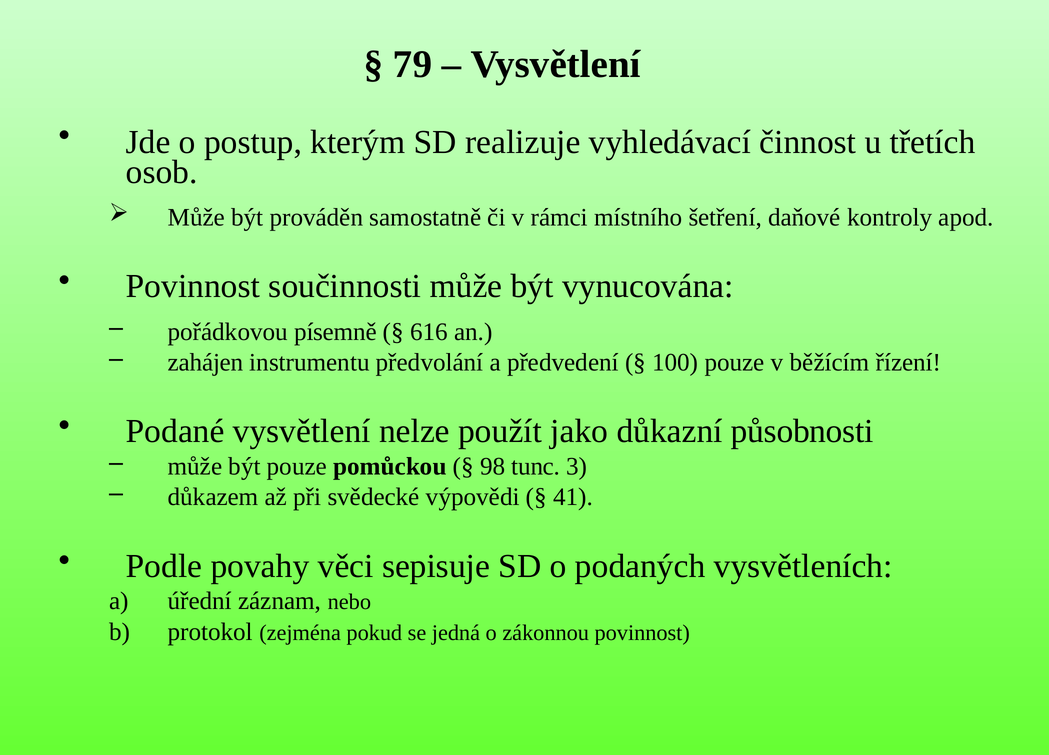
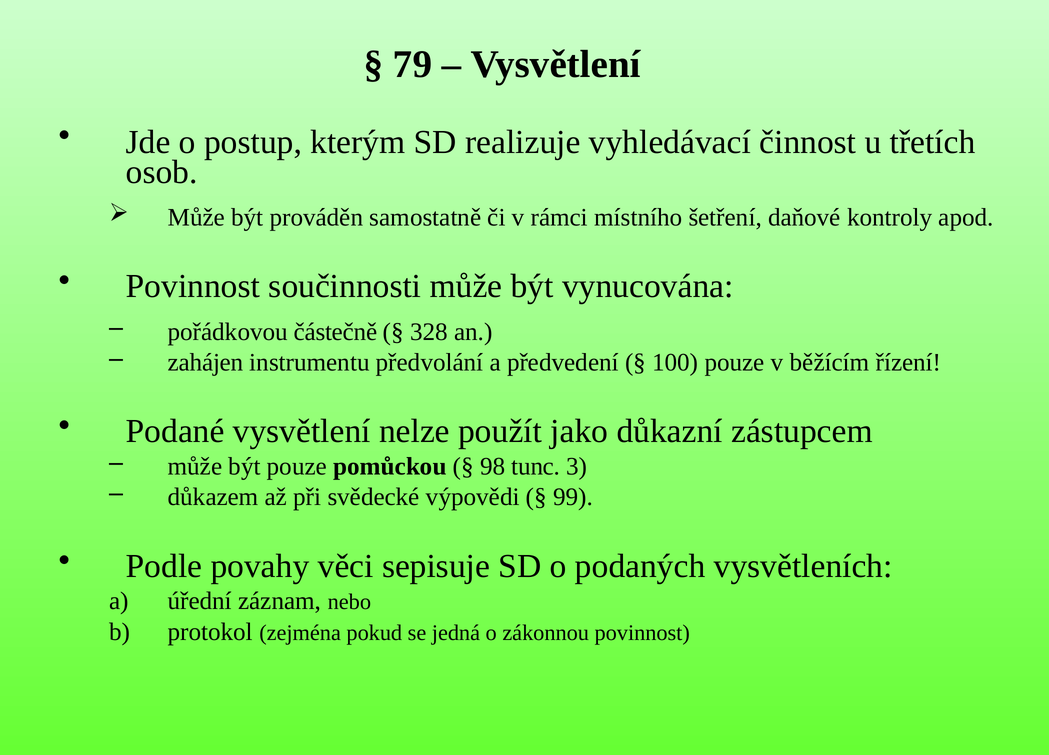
písemně: písemně -> částečně
616: 616 -> 328
působnosti: působnosti -> zástupcem
41: 41 -> 99
